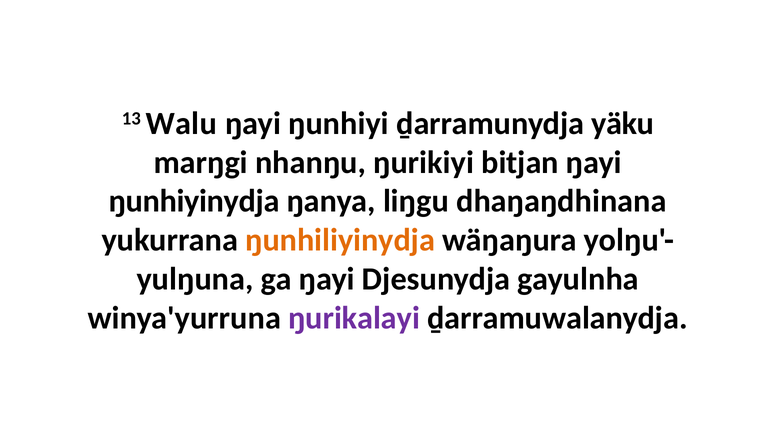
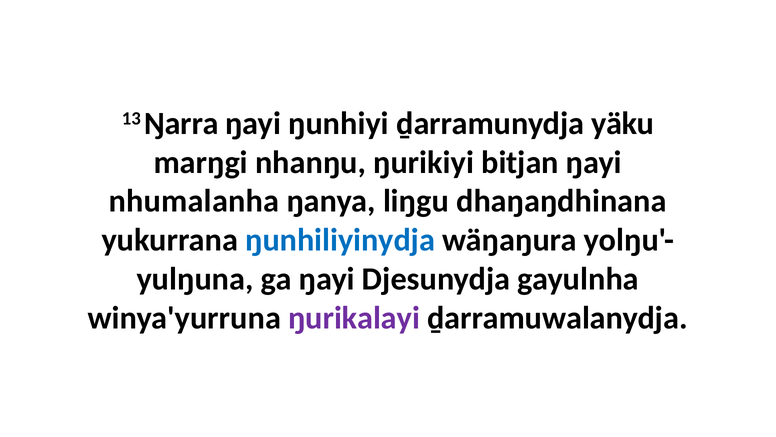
Walu: Walu -> Ŋarra
ŋunhiyinydja: ŋunhiyinydja -> nhumalanha
ŋunhiliyinydja colour: orange -> blue
